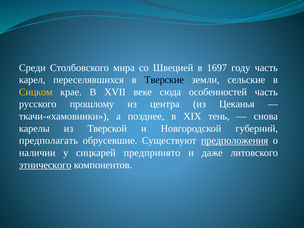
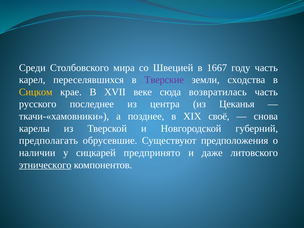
1697: 1697 -> 1667
Тверские colour: black -> purple
сельские: сельские -> сходства
особенностей: особенностей -> возвратилась
прошлому: прошлому -> последнее
тень: тень -> своё
предположения underline: present -> none
